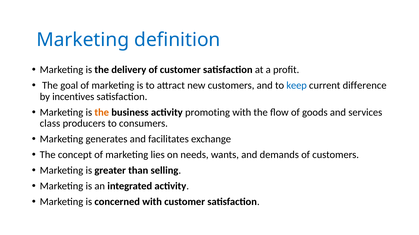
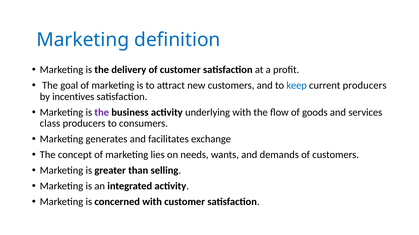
current difference: difference -> producers
the at (102, 113) colour: orange -> purple
promoting: promoting -> underlying
